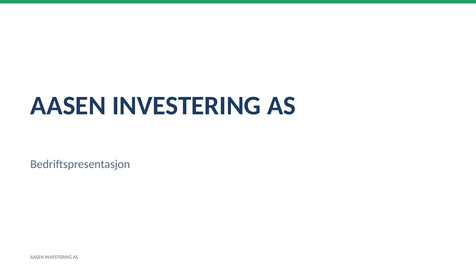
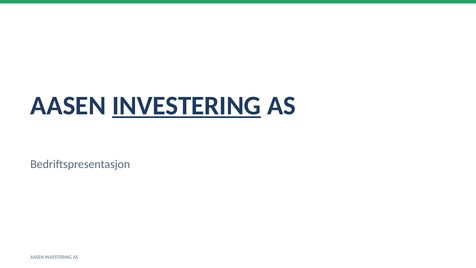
INVESTERING at (187, 106) underline: none -> present
